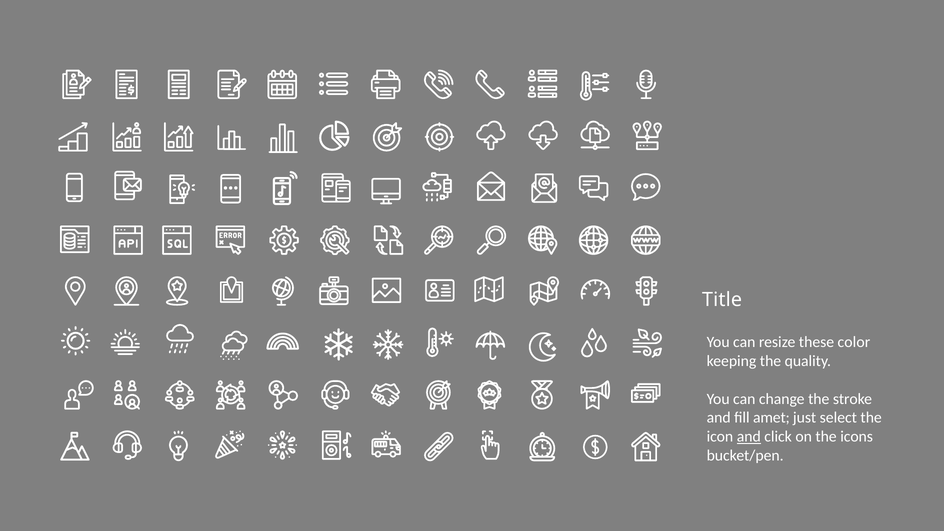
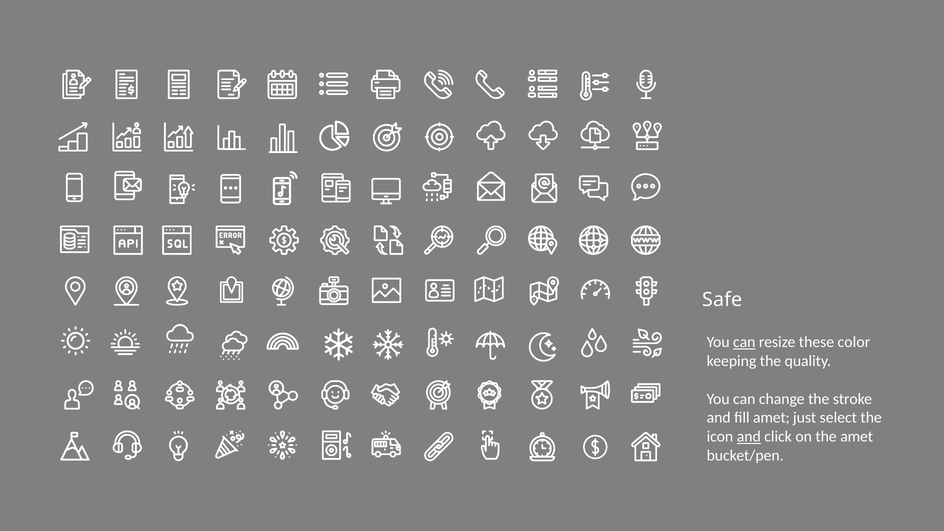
Title: Title -> Safe
can at (744, 342) underline: none -> present
the icons: icons -> amet
